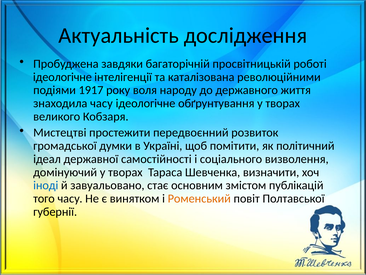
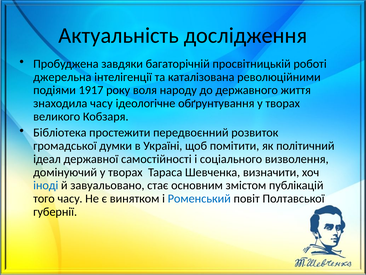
ідеологічне at (62, 77): ідеологічне -> джерельна
Мистецтві: Мистецтві -> Бібліотека
Роменський colour: orange -> blue
